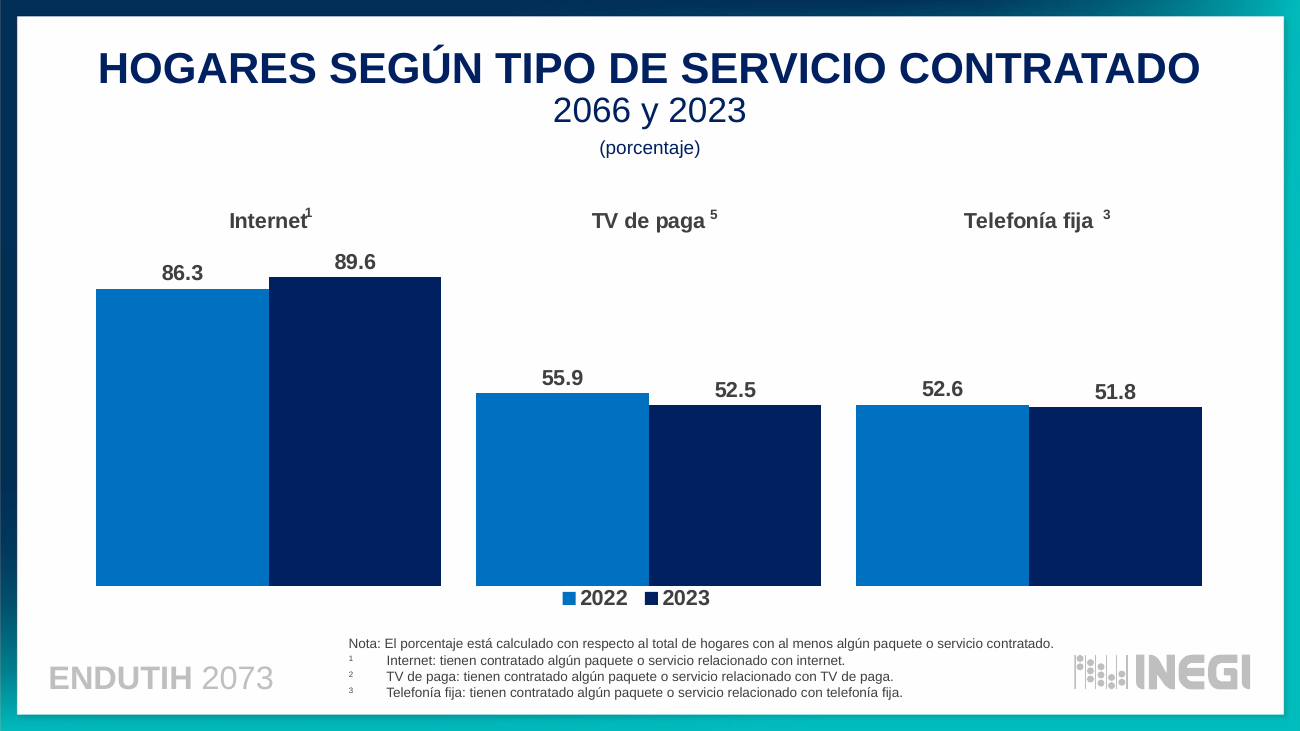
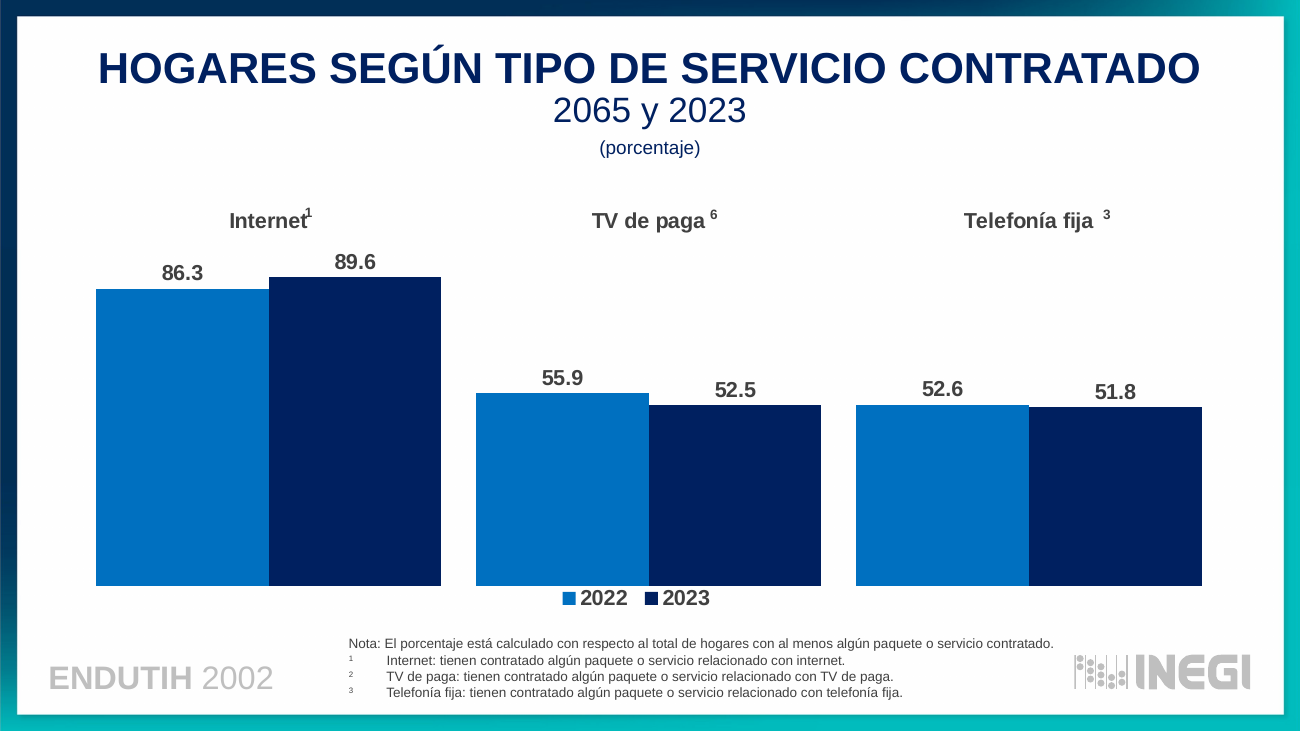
2066: 2066 -> 2065
5: 5 -> 6
2073: 2073 -> 2002
